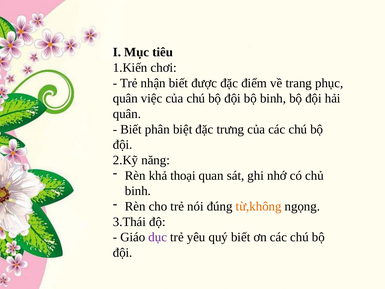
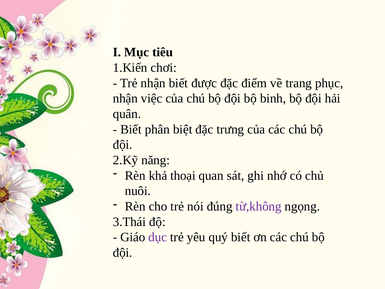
quân at (125, 98): quân -> nhận
binh at (138, 191): binh -> nuôi
từ,không colour: orange -> purple
